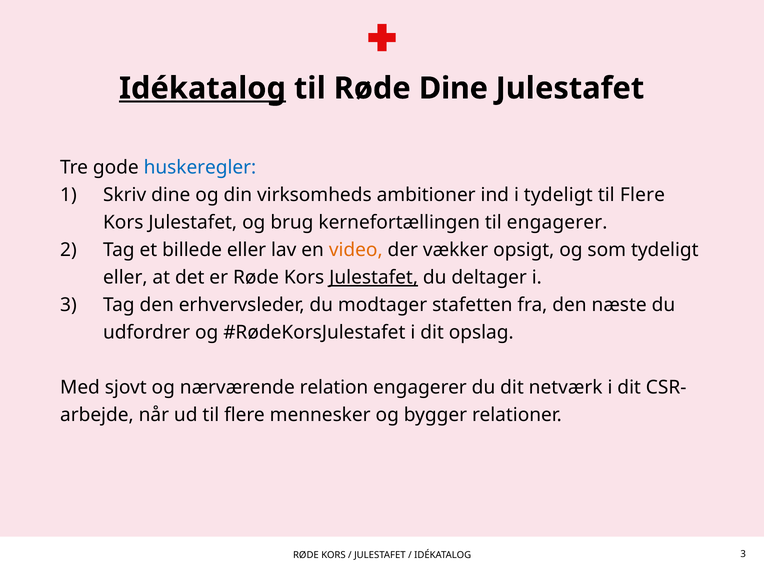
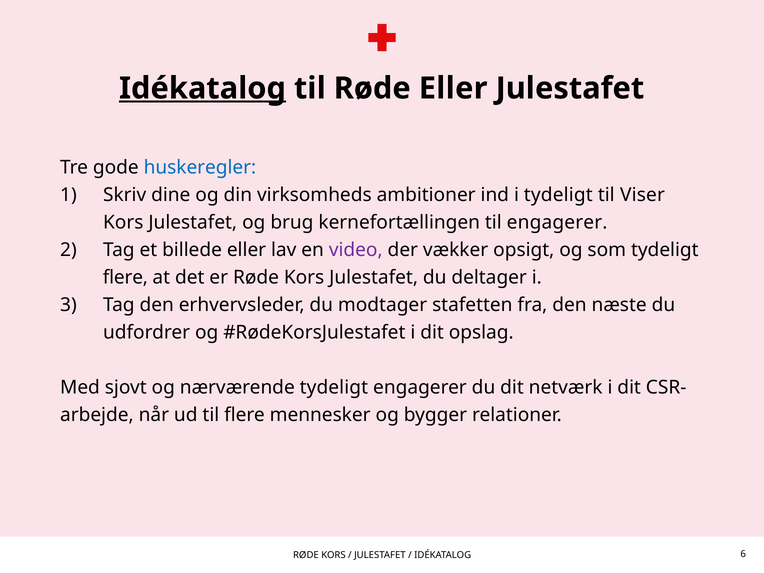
Røde Dine: Dine -> Eller
Flere at (642, 195): Flere -> Viser
video colour: orange -> purple
eller at (125, 278): eller -> flere
Julestafet at (374, 278) underline: present -> none
nærværende relation: relation -> tydeligt
IDÉKATALOG 3: 3 -> 6
